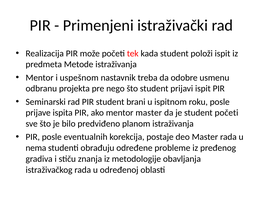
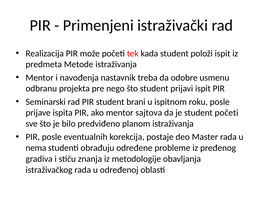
uspešnom: uspešnom -> navođenja
mentor master: master -> sajtova
